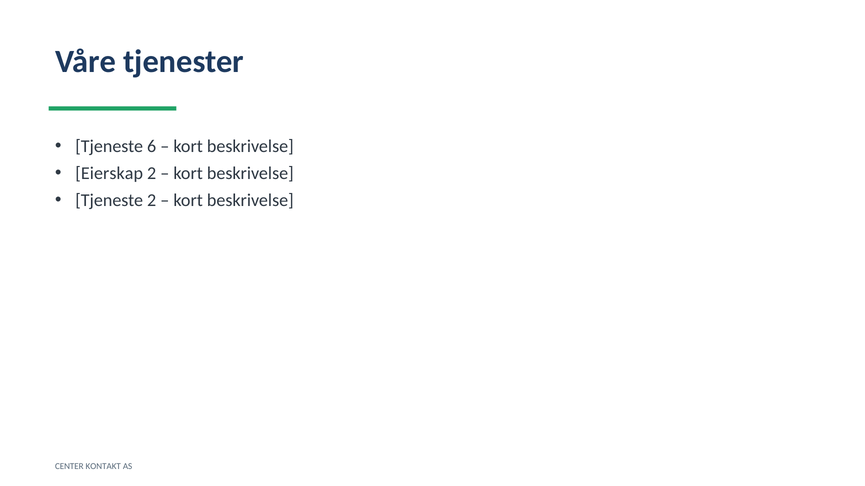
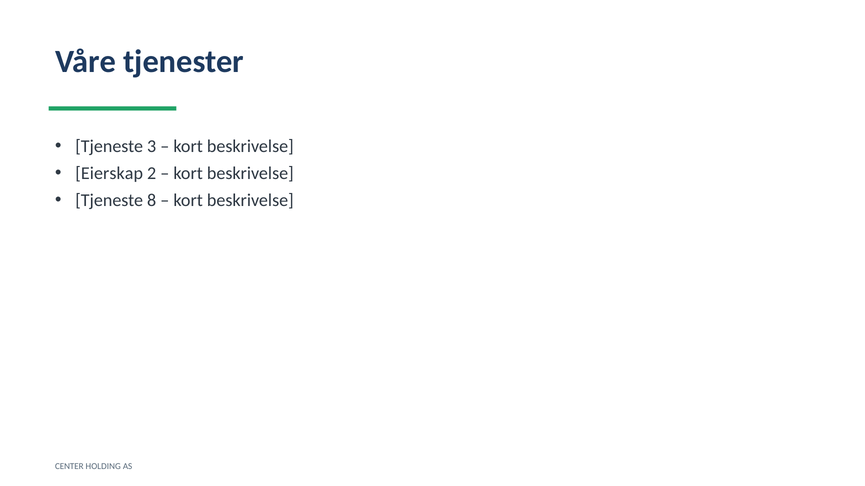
6: 6 -> 3
Tjeneste 2: 2 -> 8
KONTAKT: KONTAKT -> HOLDING
